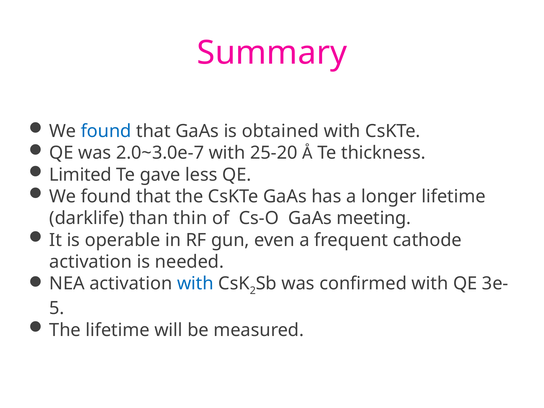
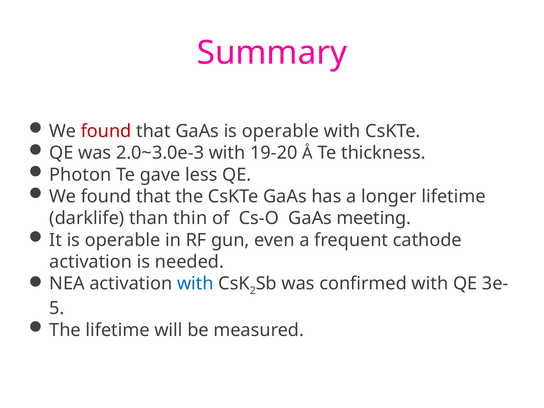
found at (106, 131) colour: blue -> red
GaAs is obtained: obtained -> operable
2.0~3.0e-7: 2.0~3.0e-7 -> 2.0~3.0e-3
25-20: 25-20 -> 19-20
Limited: Limited -> Photon
